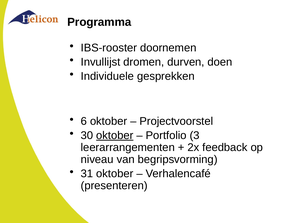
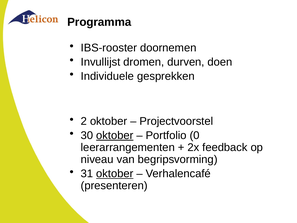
6: 6 -> 2
3: 3 -> 0
oktober at (115, 173) underline: none -> present
